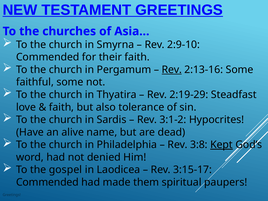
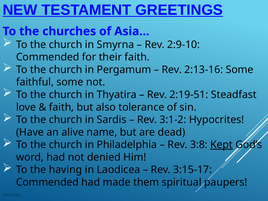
Rev at (172, 70) underline: present -> none
2:19-29: 2:19-29 -> 2:19-51
gospel: gospel -> having
